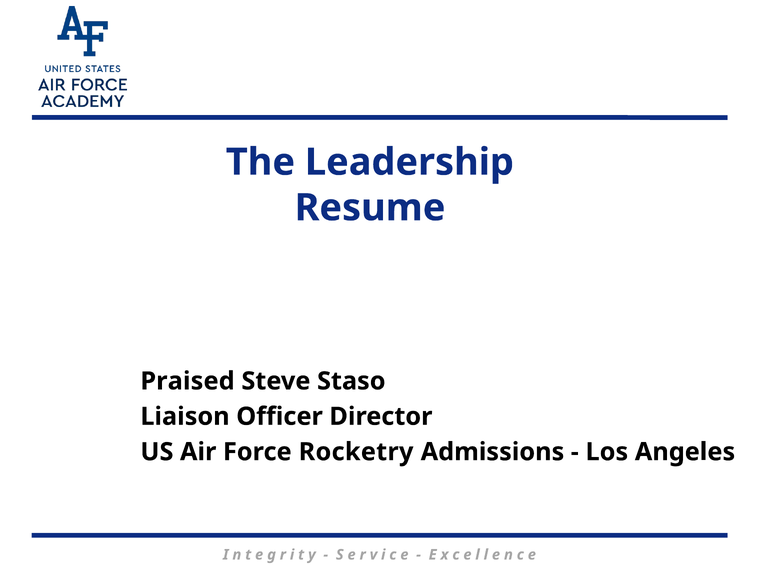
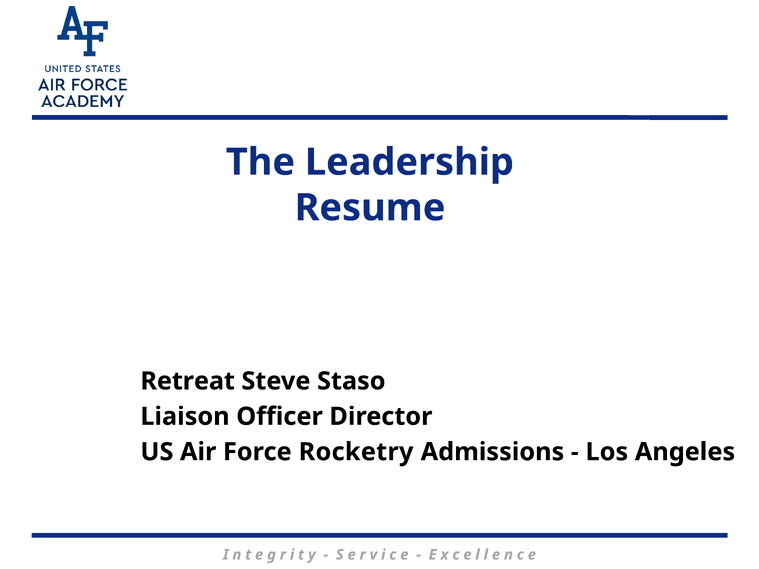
Praised: Praised -> Retreat
